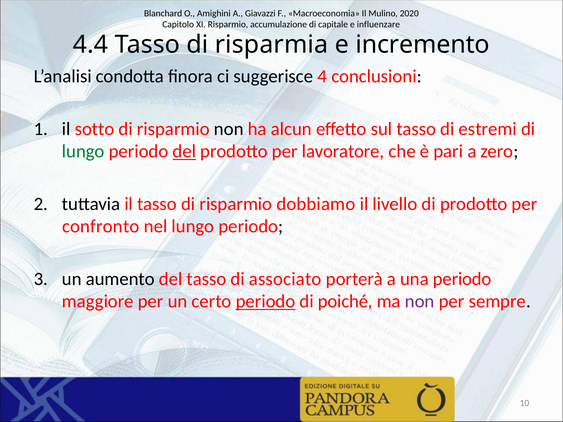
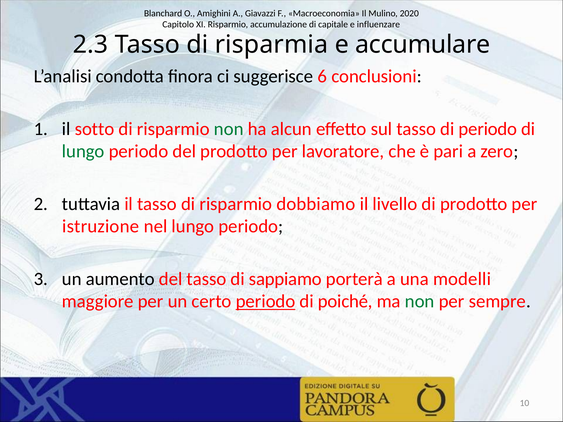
4.4: 4.4 -> 2.3
incremento: incremento -> accumulare
4: 4 -> 6
non at (229, 129) colour: black -> green
di estremi: estremi -> periodo
del at (184, 152) underline: present -> none
confronto: confronto -> istruzione
associato: associato -> sappiamo
una periodo: periodo -> modelli
non at (420, 302) colour: purple -> green
